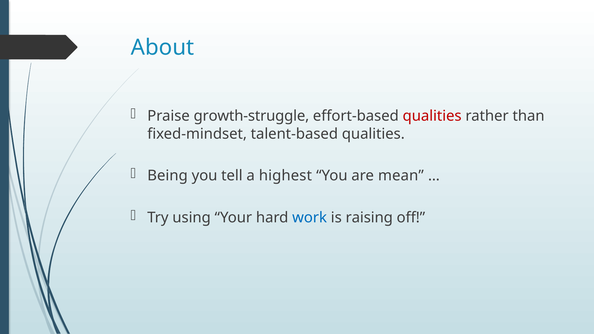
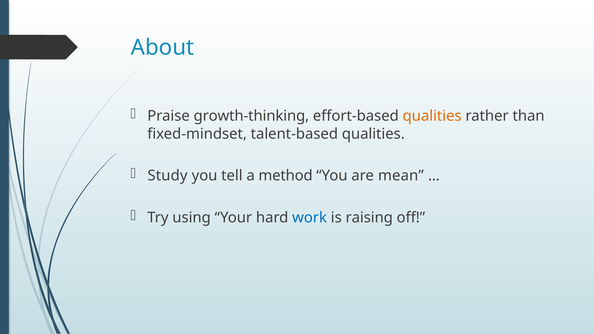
growth-struggle: growth-struggle -> growth-thinking
qualities at (432, 116) colour: red -> orange
Being: Being -> Study
highest: highest -> method
